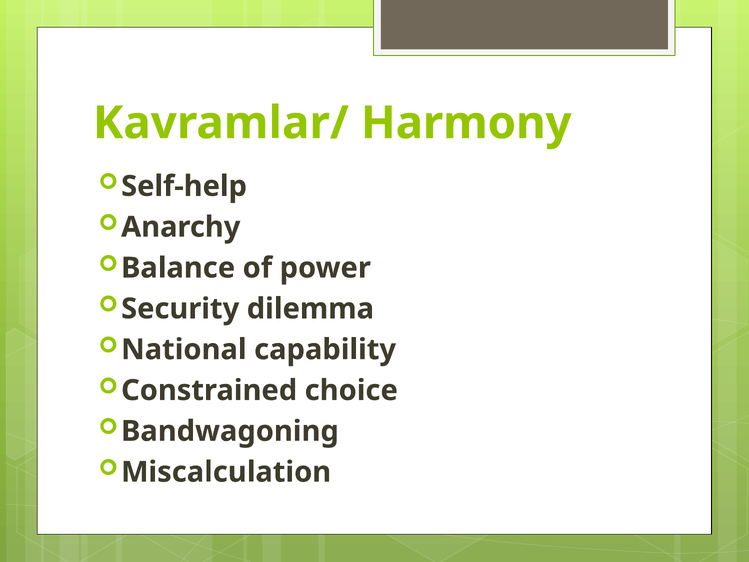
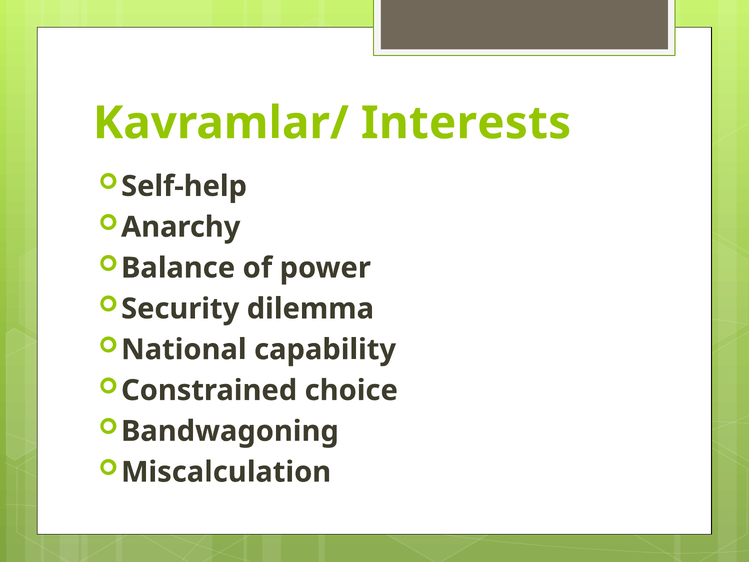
Harmony: Harmony -> Interests
